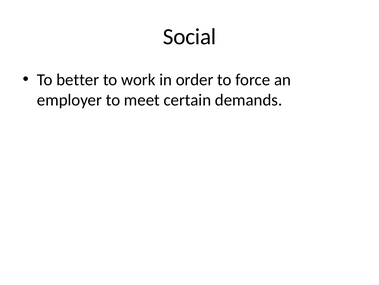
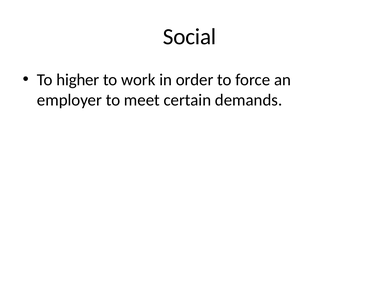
better: better -> higher
